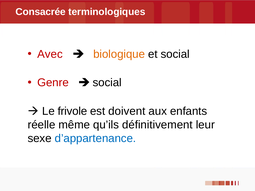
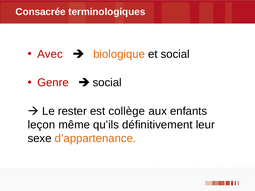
frivole: frivole -> rester
doivent: doivent -> collège
réelle: réelle -> leçon
d’appartenance colour: blue -> orange
